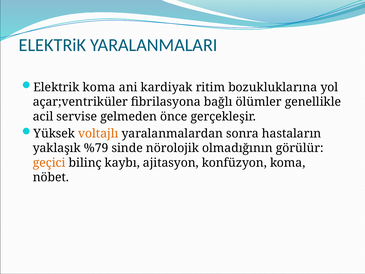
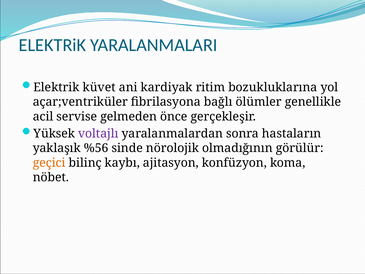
Elektrik koma: koma -> küvet
voltajlı colour: orange -> purple
%79: %79 -> %56
